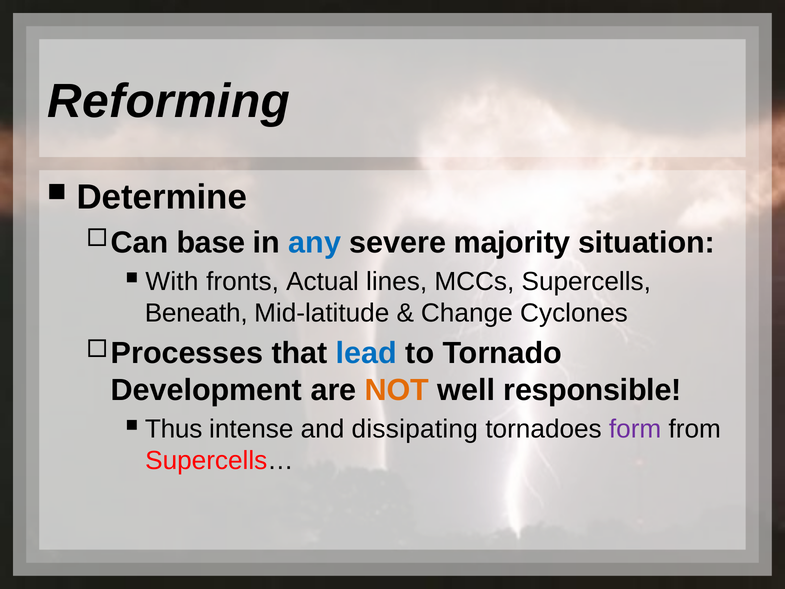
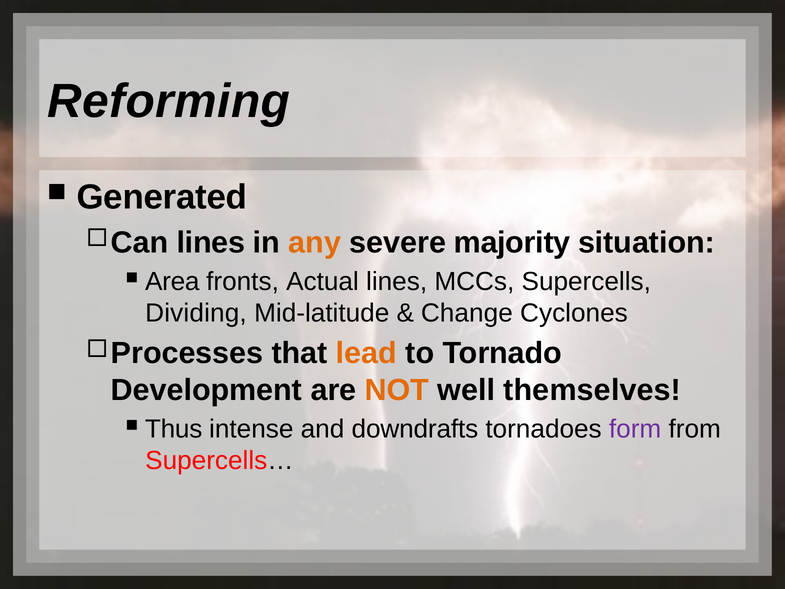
Determine: Determine -> Generated
base at (211, 242): base -> lines
any colour: blue -> orange
With: With -> Area
Beneath: Beneath -> Dividing
lead colour: blue -> orange
responsible: responsible -> themselves
dissipating: dissipating -> downdrafts
